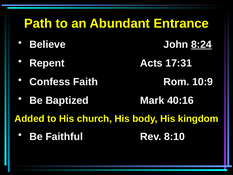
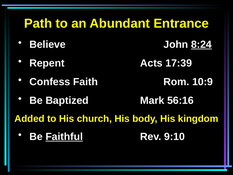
17:31: 17:31 -> 17:39
40:16: 40:16 -> 56:16
Faithful underline: none -> present
8:10: 8:10 -> 9:10
